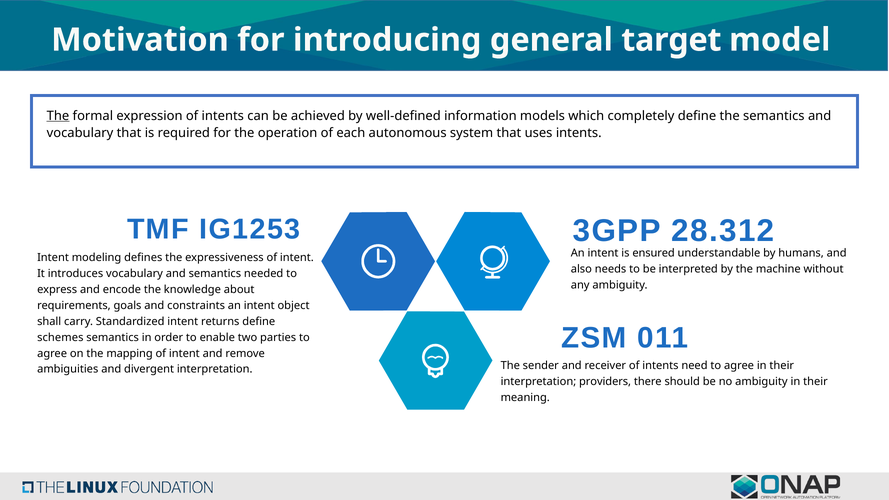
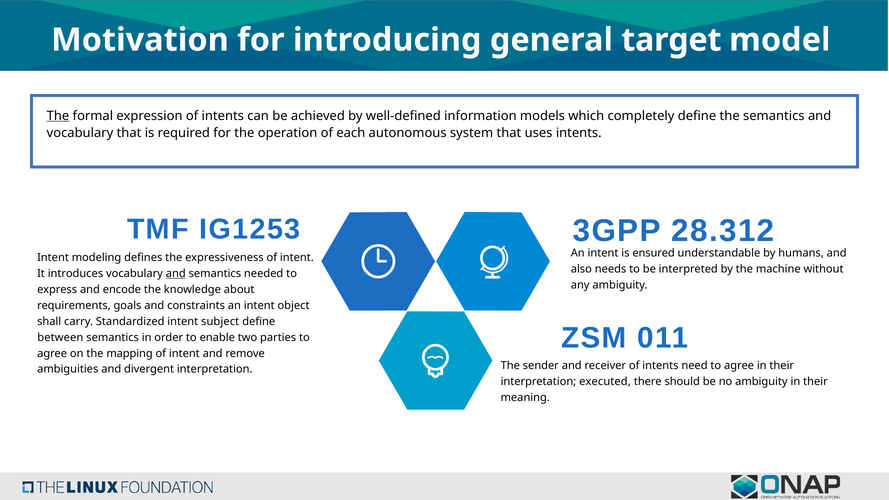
and at (176, 273) underline: none -> present
returns: returns -> subject
schemes: schemes -> between
providers: providers -> executed
